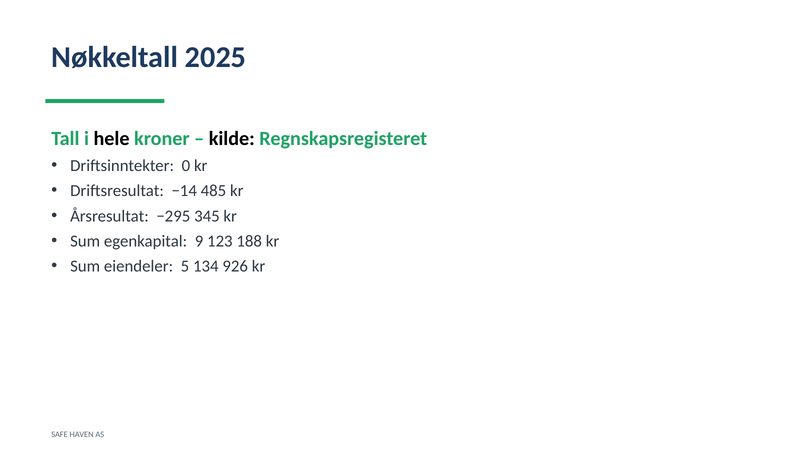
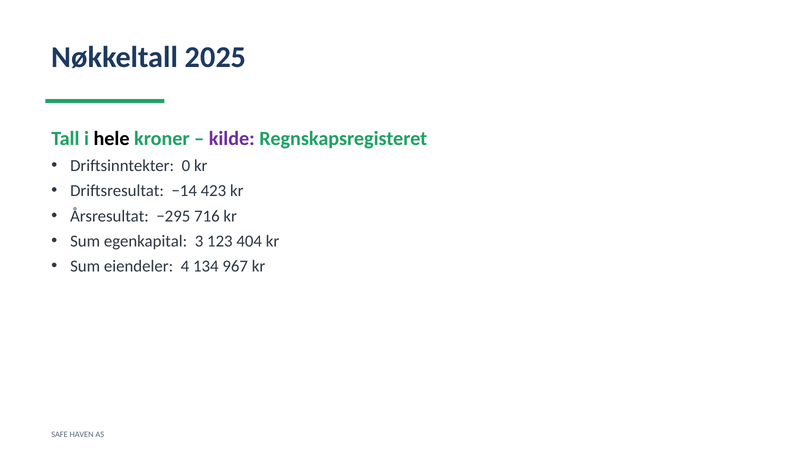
kilde colour: black -> purple
485: 485 -> 423
345: 345 -> 716
9: 9 -> 3
188: 188 -> 404
5: 5 -> 4
926: 926 -> 967
